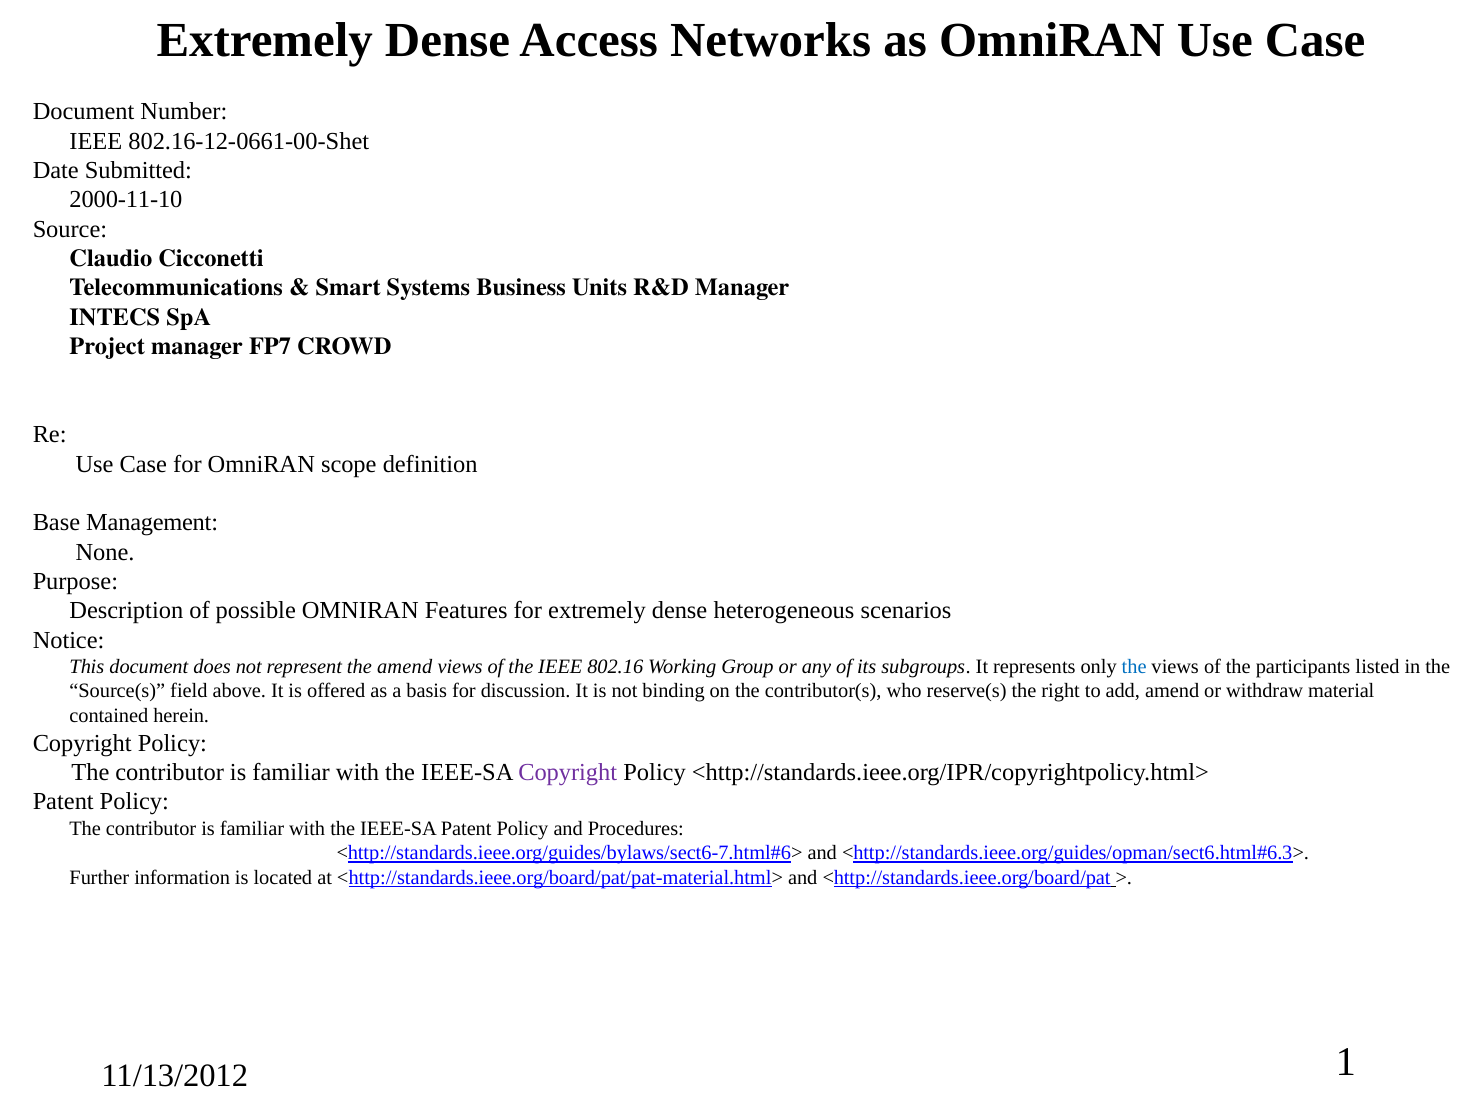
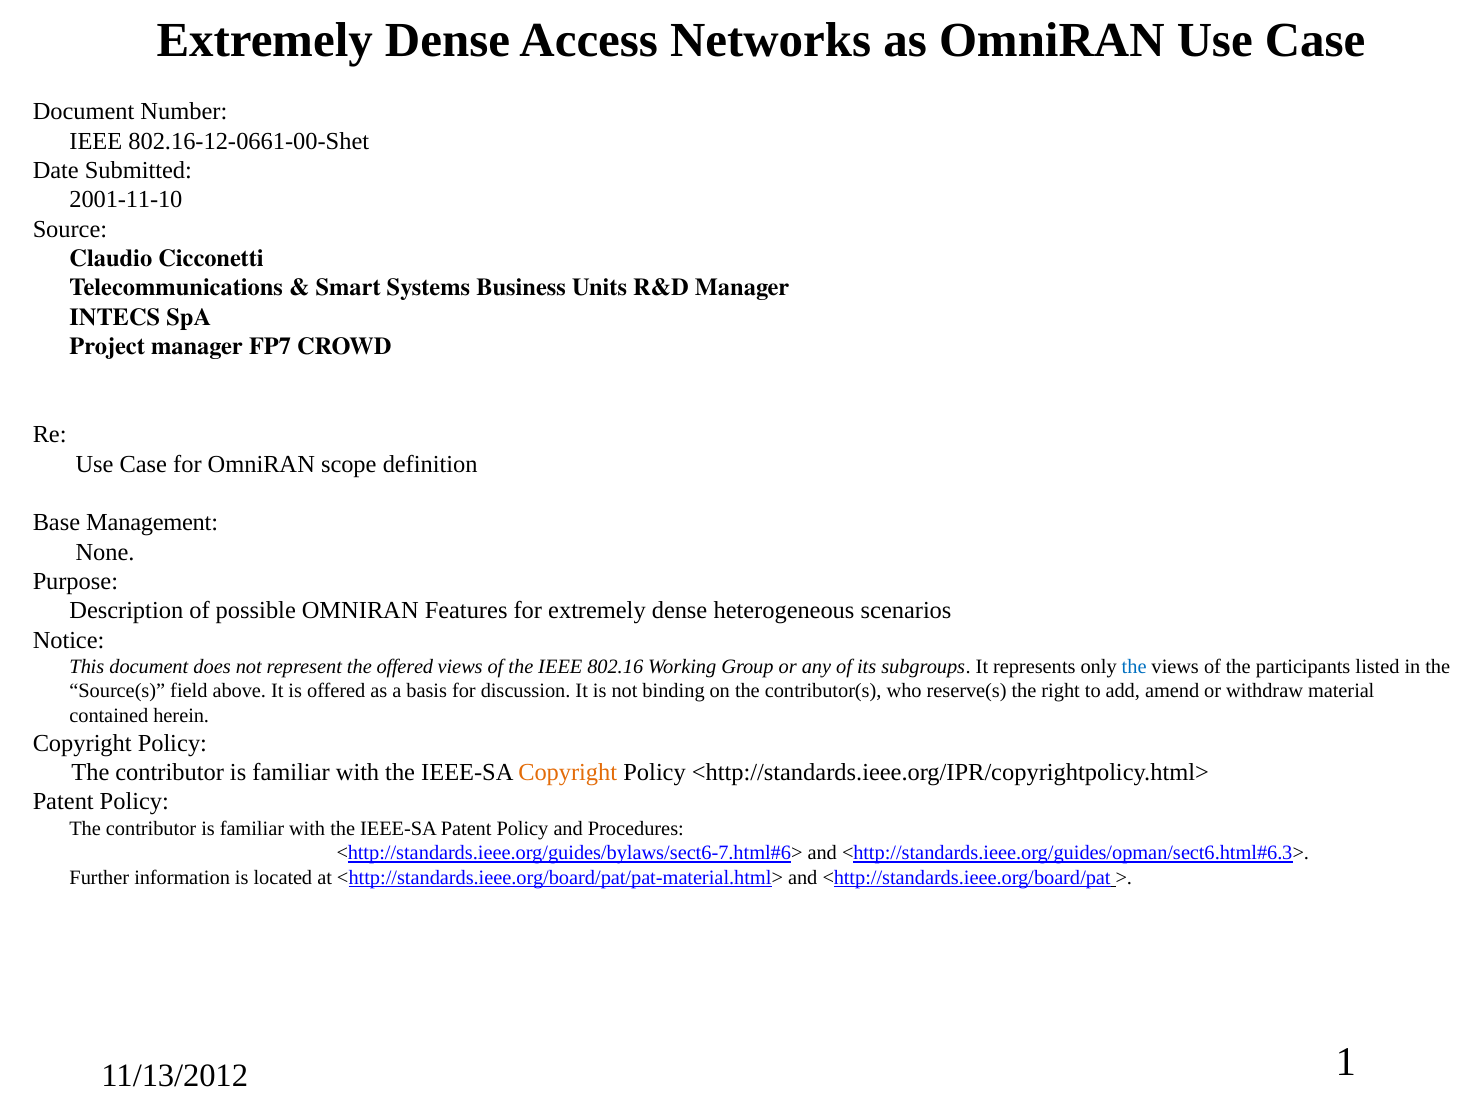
2000-11-10: 2000-11-10 -> 2001-11-10
the amend: amend -> offered
Copyright at (568, 772) colour: purple -> orange
